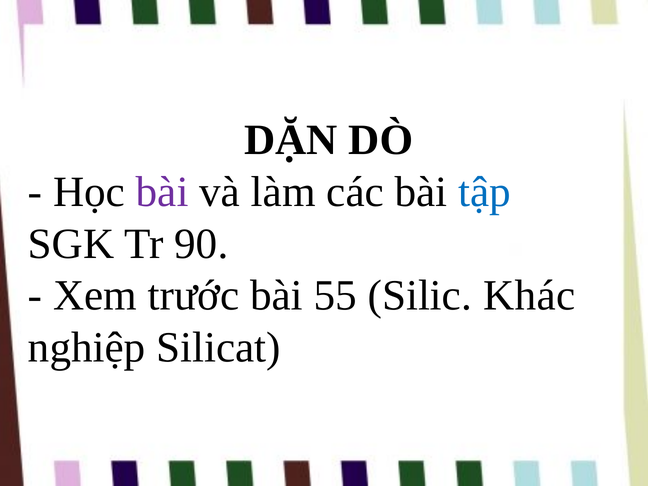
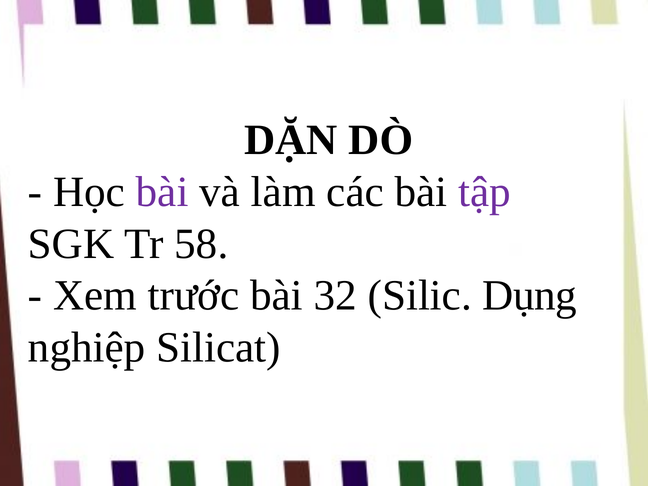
tập colour: blue -> purple
90: 90 -> 58
55: 55 -> 32
Khác: Khác -> Dụng
